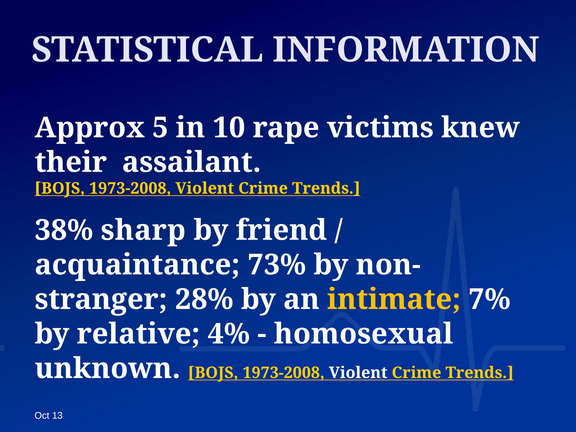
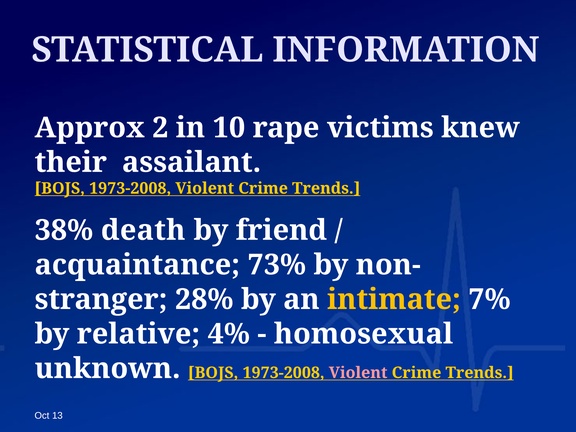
5: 5 -> 2
sharp: sharp -> death
Violent at (358, 373) colour: white -> pink
